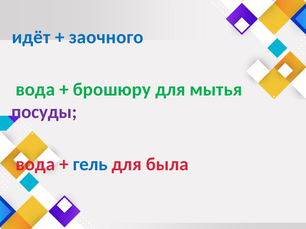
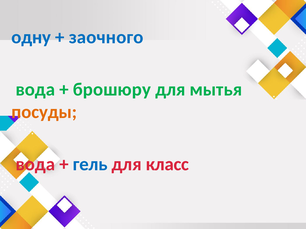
идёт: идёт -> одну
посуды colour: purple -> orange
была: была -> класс
